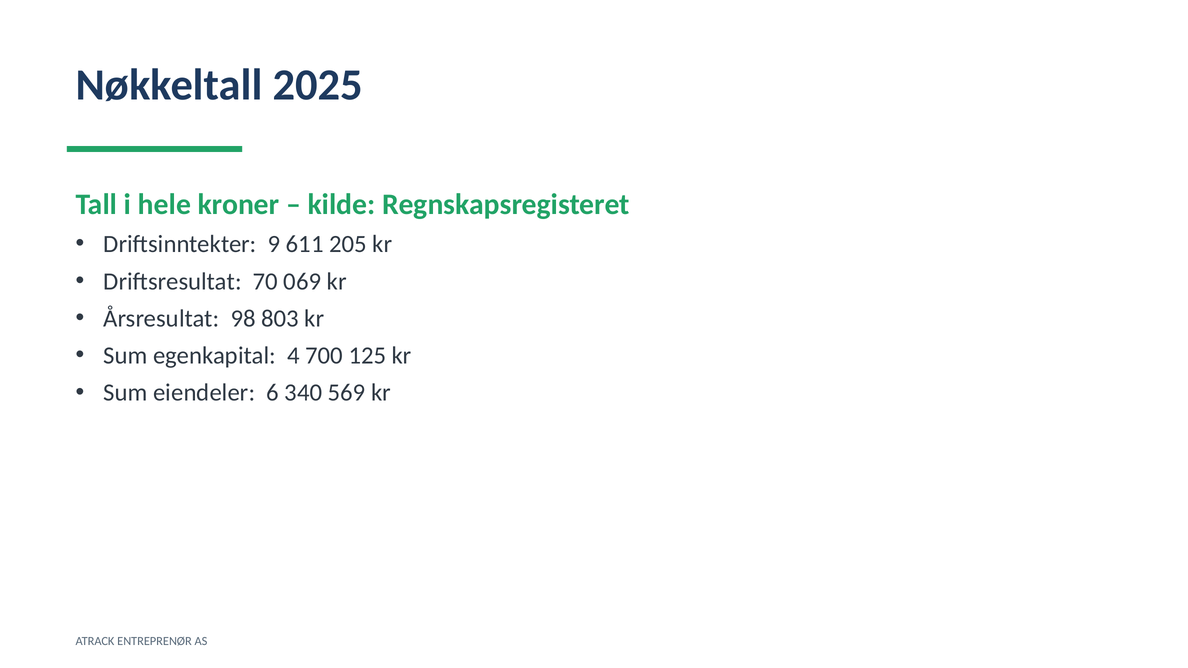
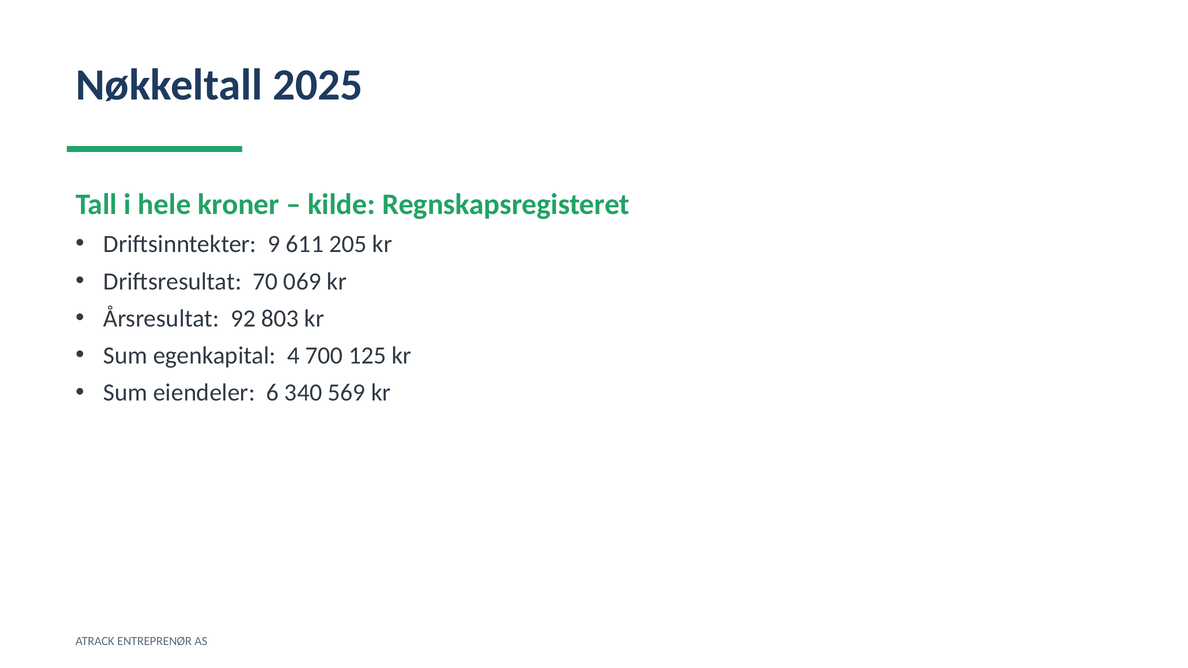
98: 98 -> 92
